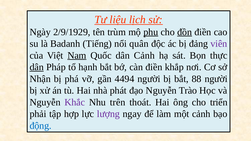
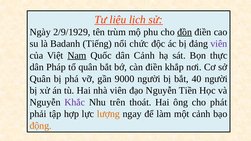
phu underline: present -> none
quân: quân -> chức
dân at (37, 67) underline: present -> none
tổ hạnh: hạnh -> quân
Nhận at (40, 79): Nhận -> Quân
4494: 4494 -> 9000
88: 88 -> 40
nhà phát: phát -> viên
Trào: Trào -> Tiền
triển: triển -> phát
lượng colour: purple -> orange
động colour: blue -> orange
